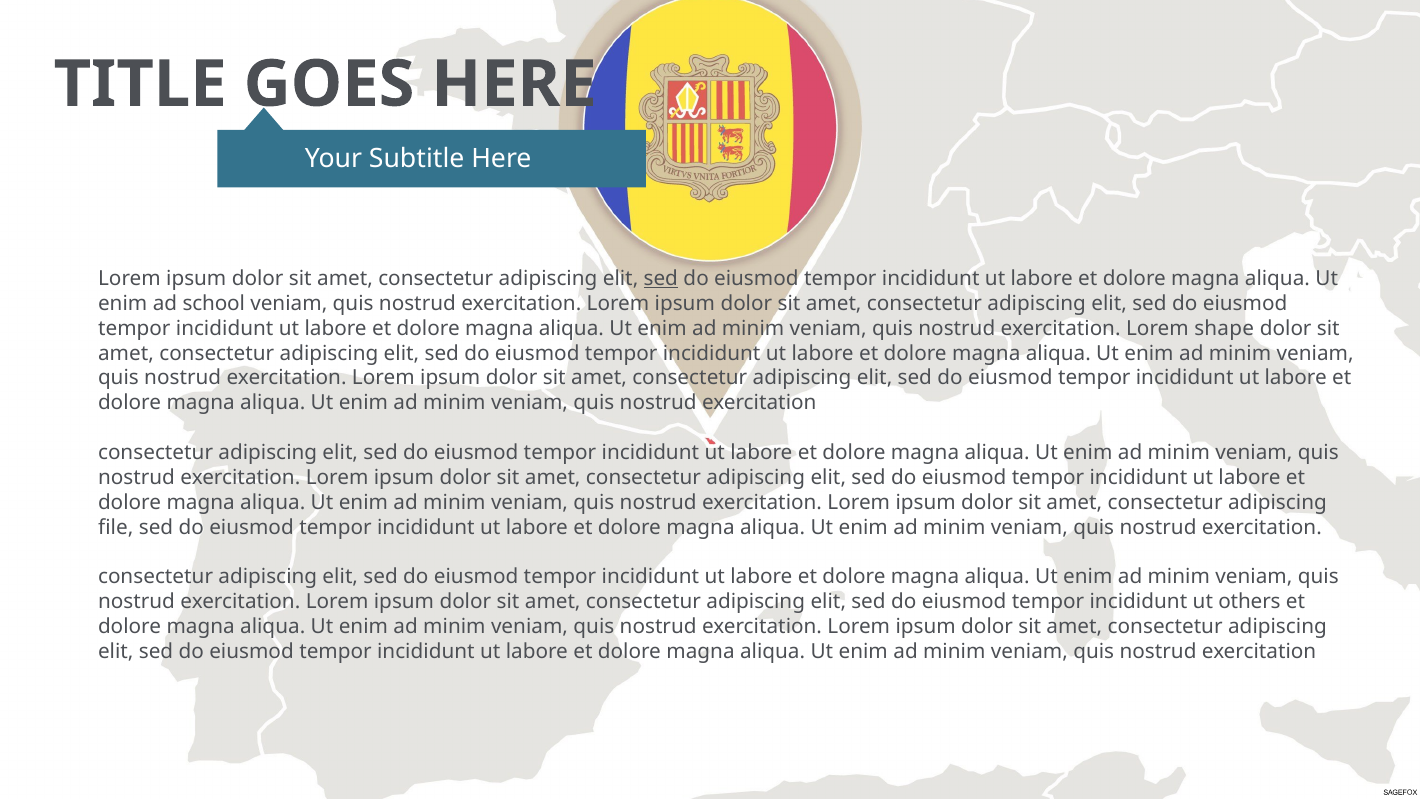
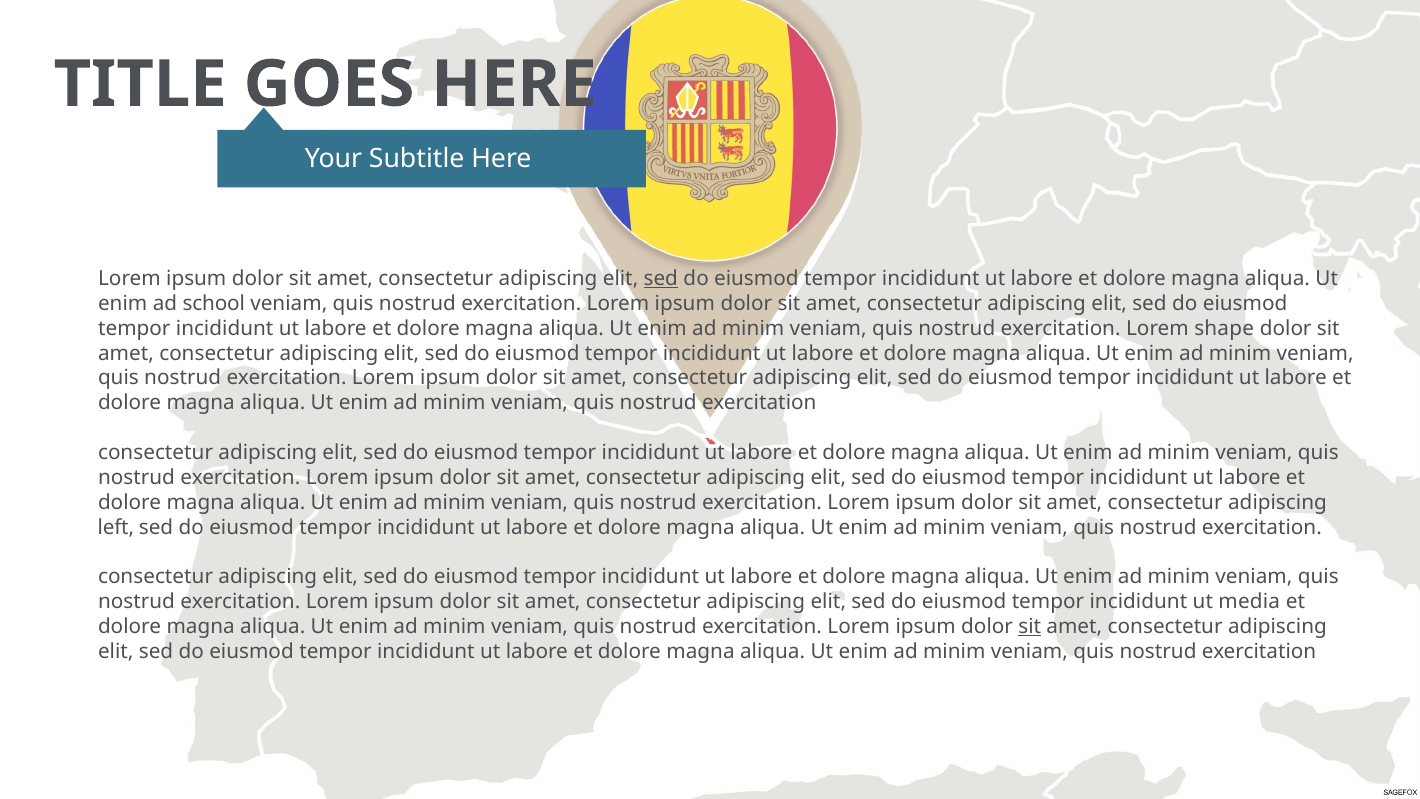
file: file -> left
others: others -> media
sit at (1030, 627) underline: none -> present
